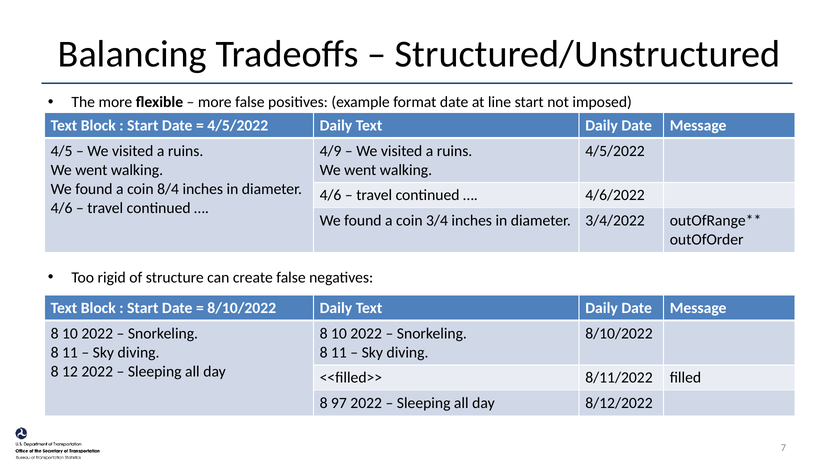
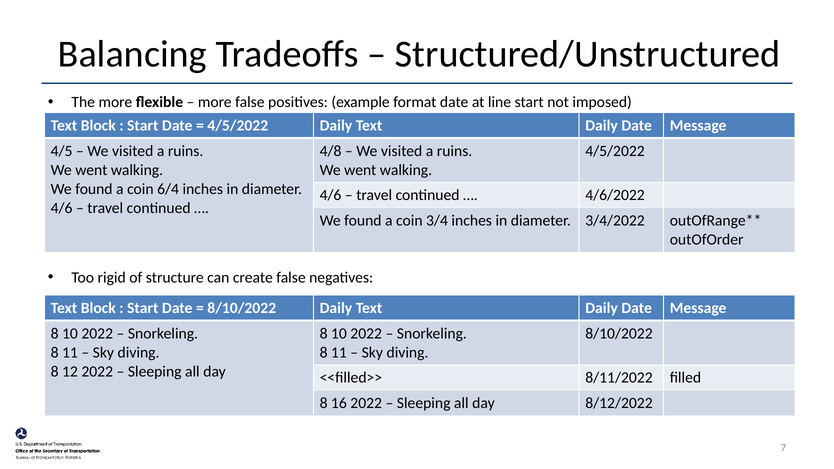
4/9: 4/9 -> 4/8
8/4: 8/4 -> 6/4
97: 97 -> 16
